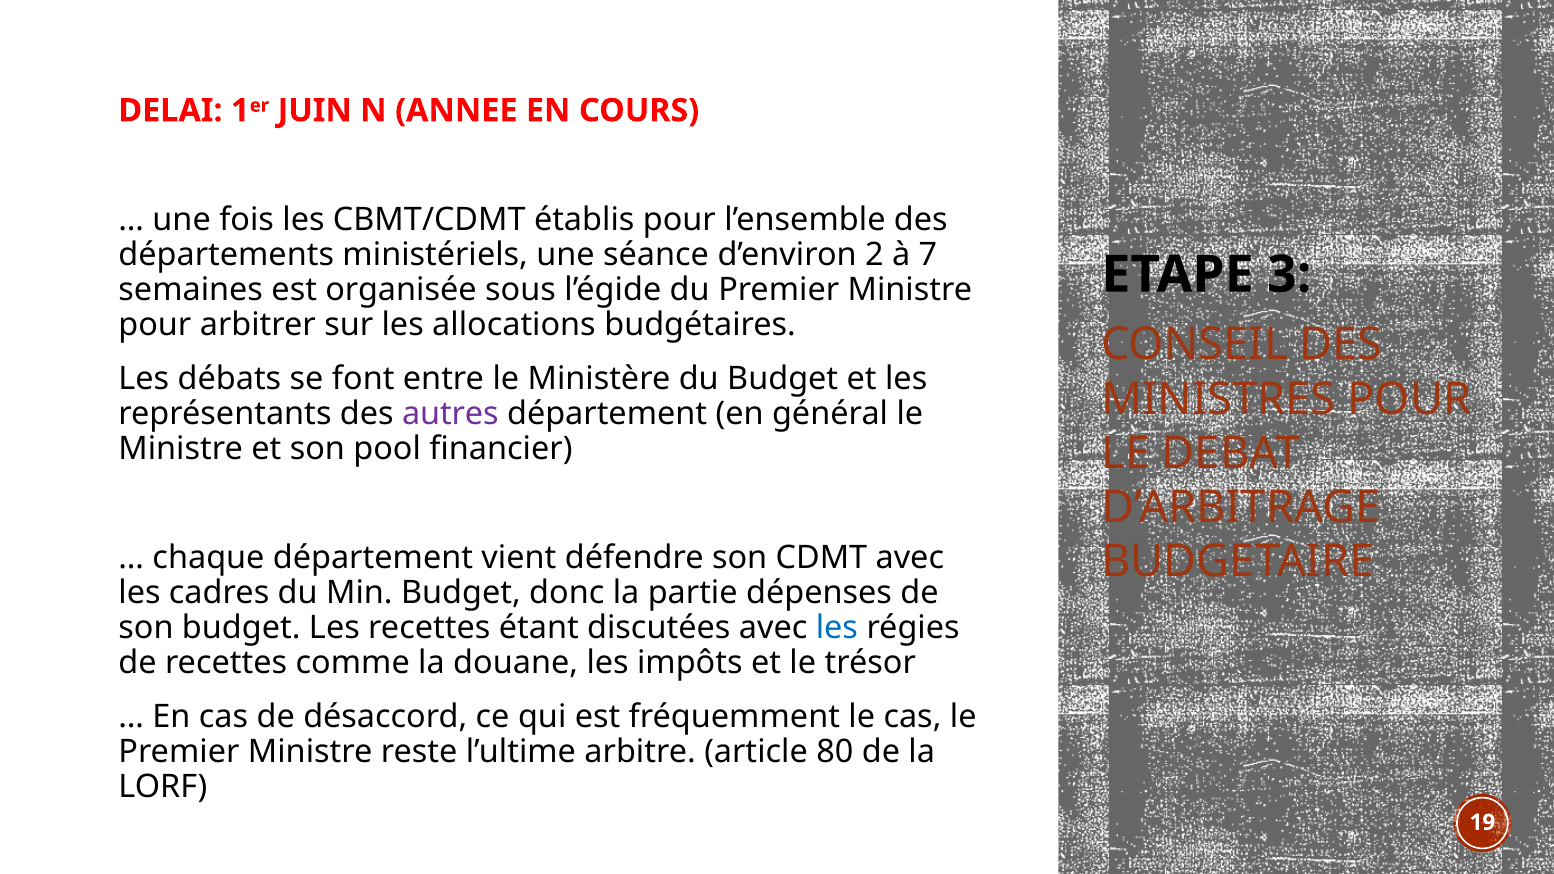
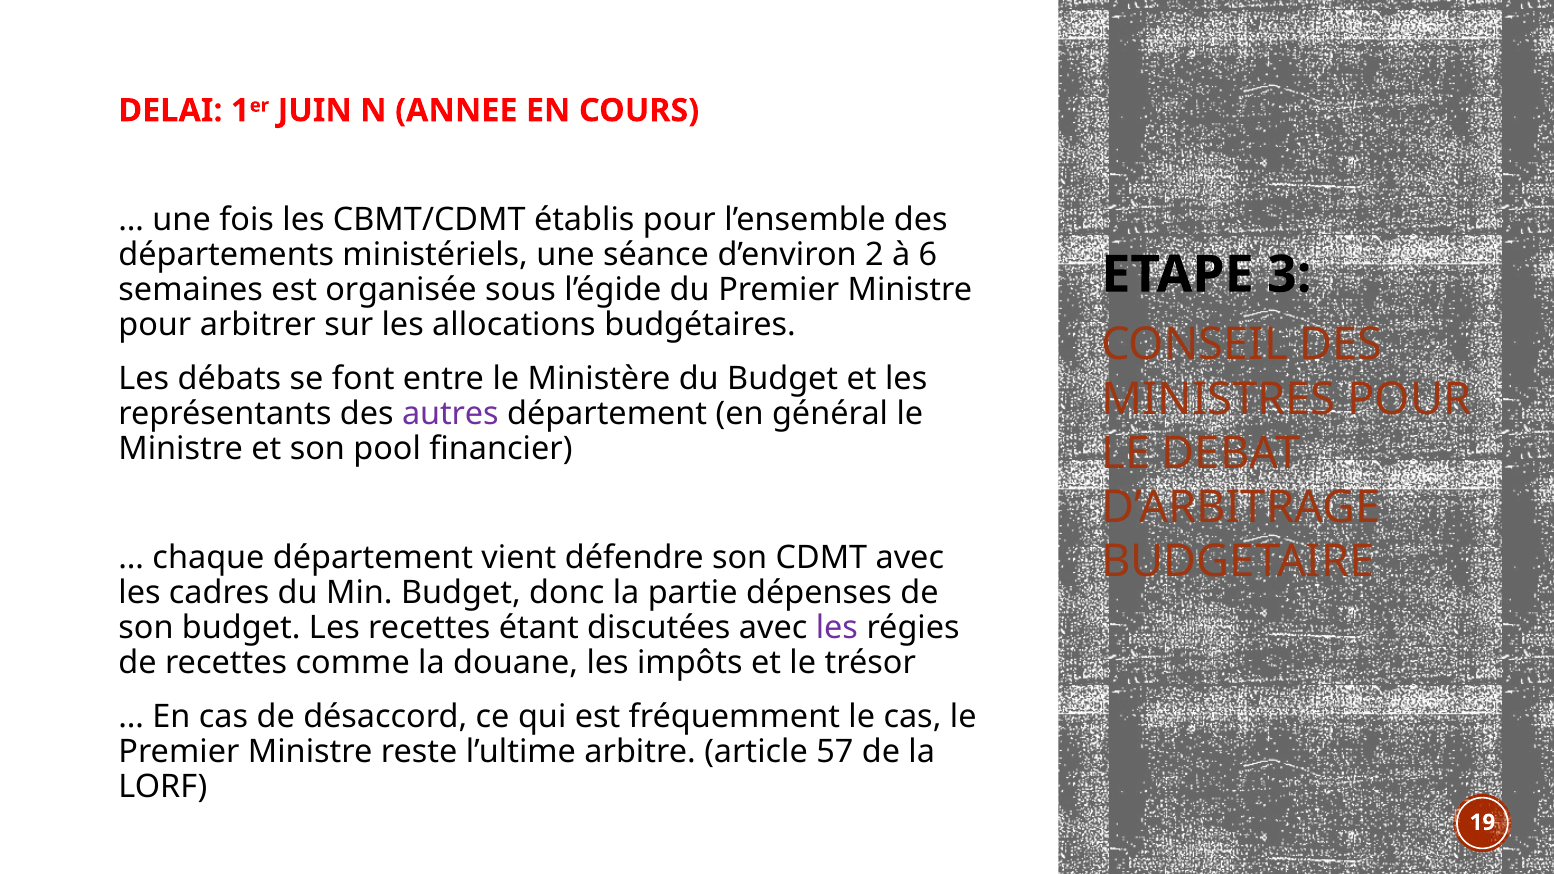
7: 7 -> 6
les at (837, 628) colour: blue -> purple
80: 80 -> 57
